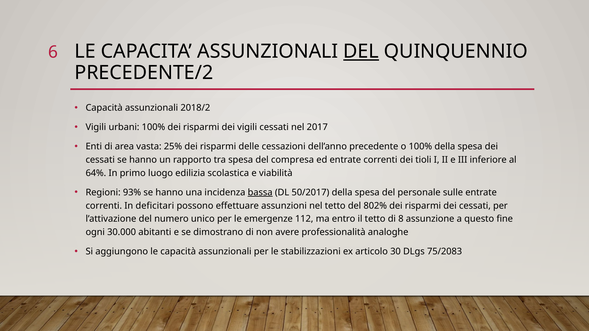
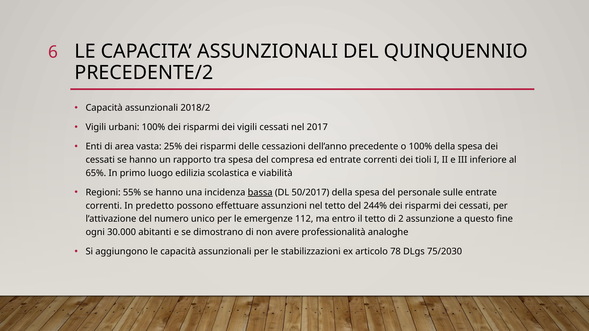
DEL at (361, 52) underline: present -> none
64%: 64% -> 65%
93%: 93% -> 55%
deficitari: deficitari -> predetto
802%: 802% -> 244%
8: 8 -> 2
30: 30 -> 78
75/2083: 75/2083 -> 75/2030
